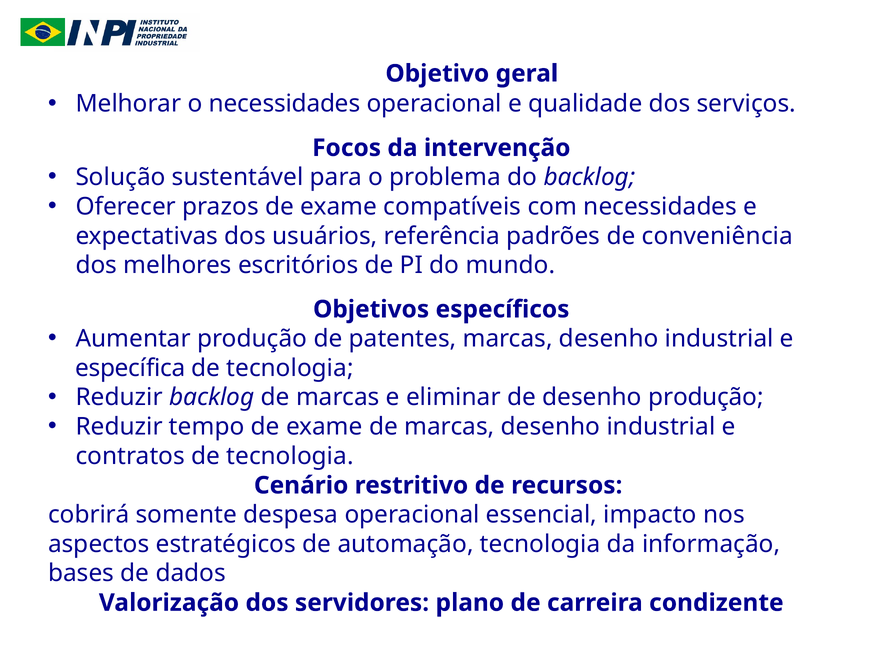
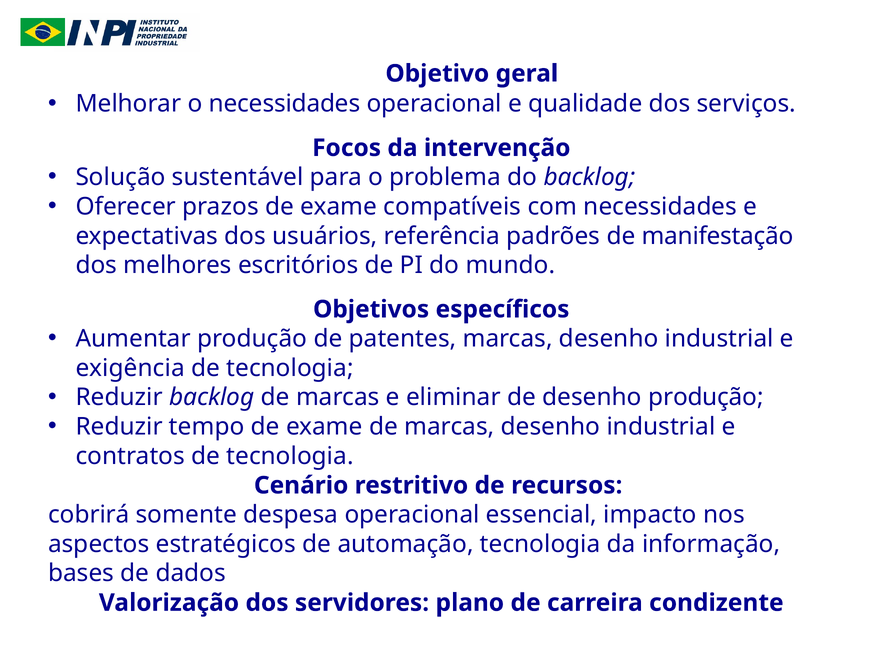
conveniência: conveniência -> manifestação
específica: específica -> exigência
